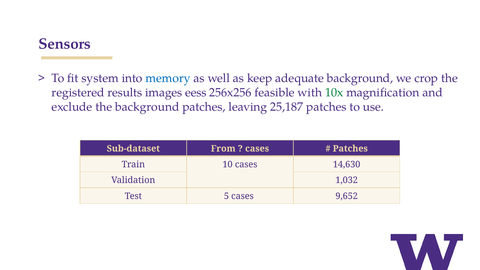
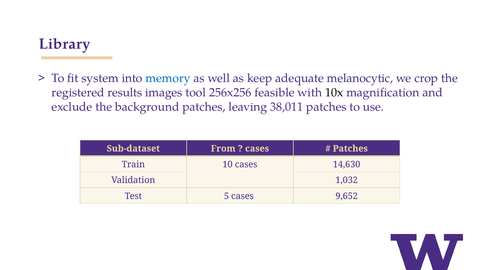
Sensors: Sensors -> Library
adequate background: background -> melanocytic
eess: eess -> tool
10x colour: green -> black
25,187: 25,187 -> 38,011
